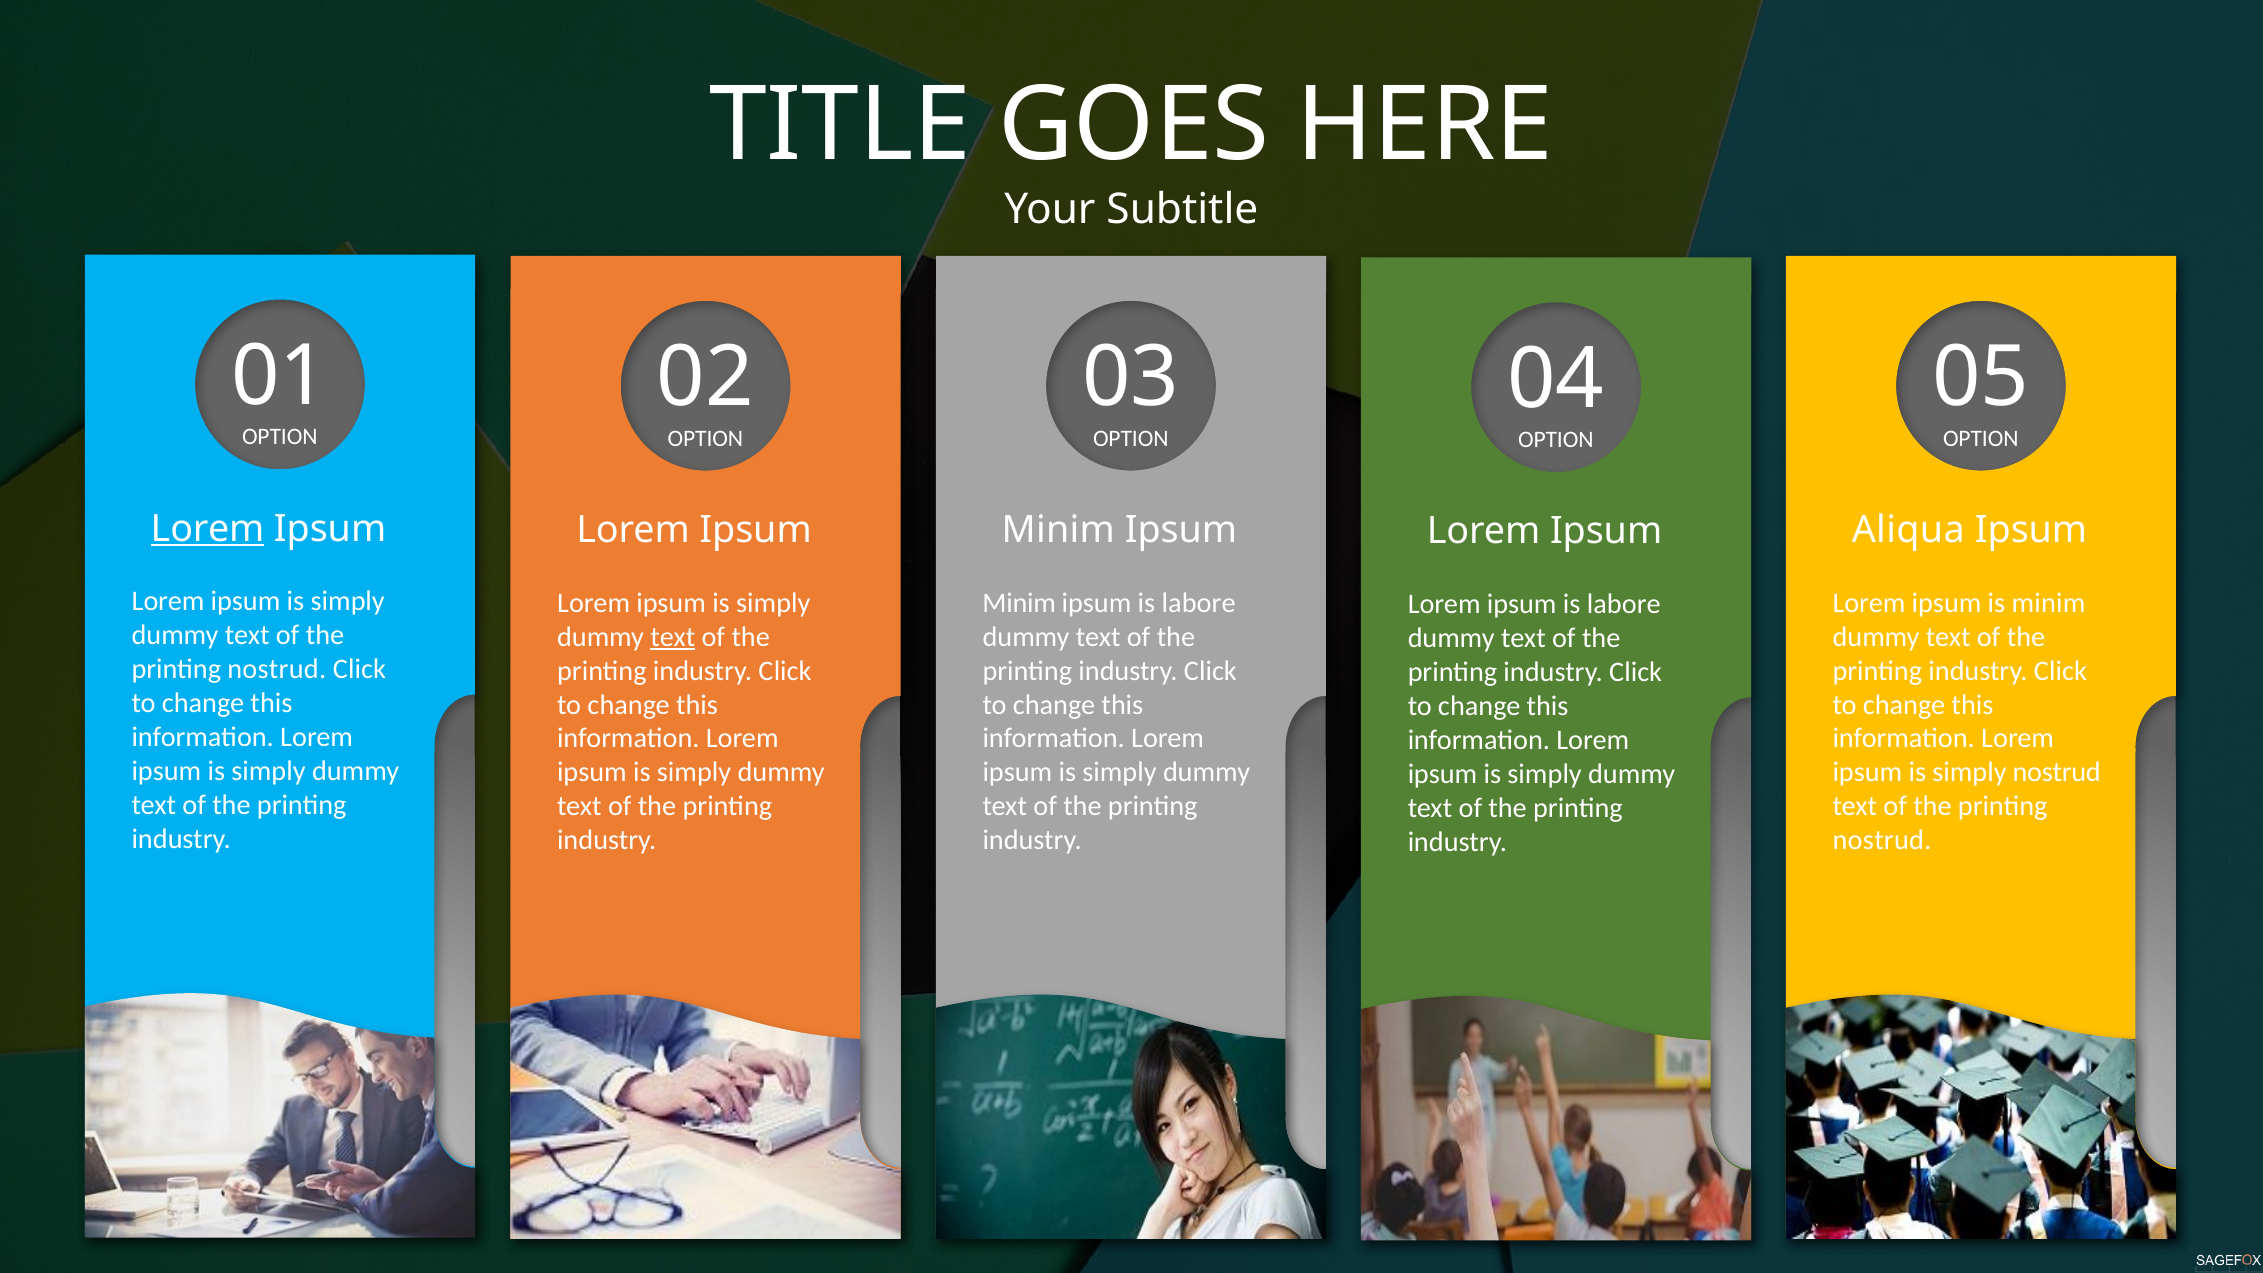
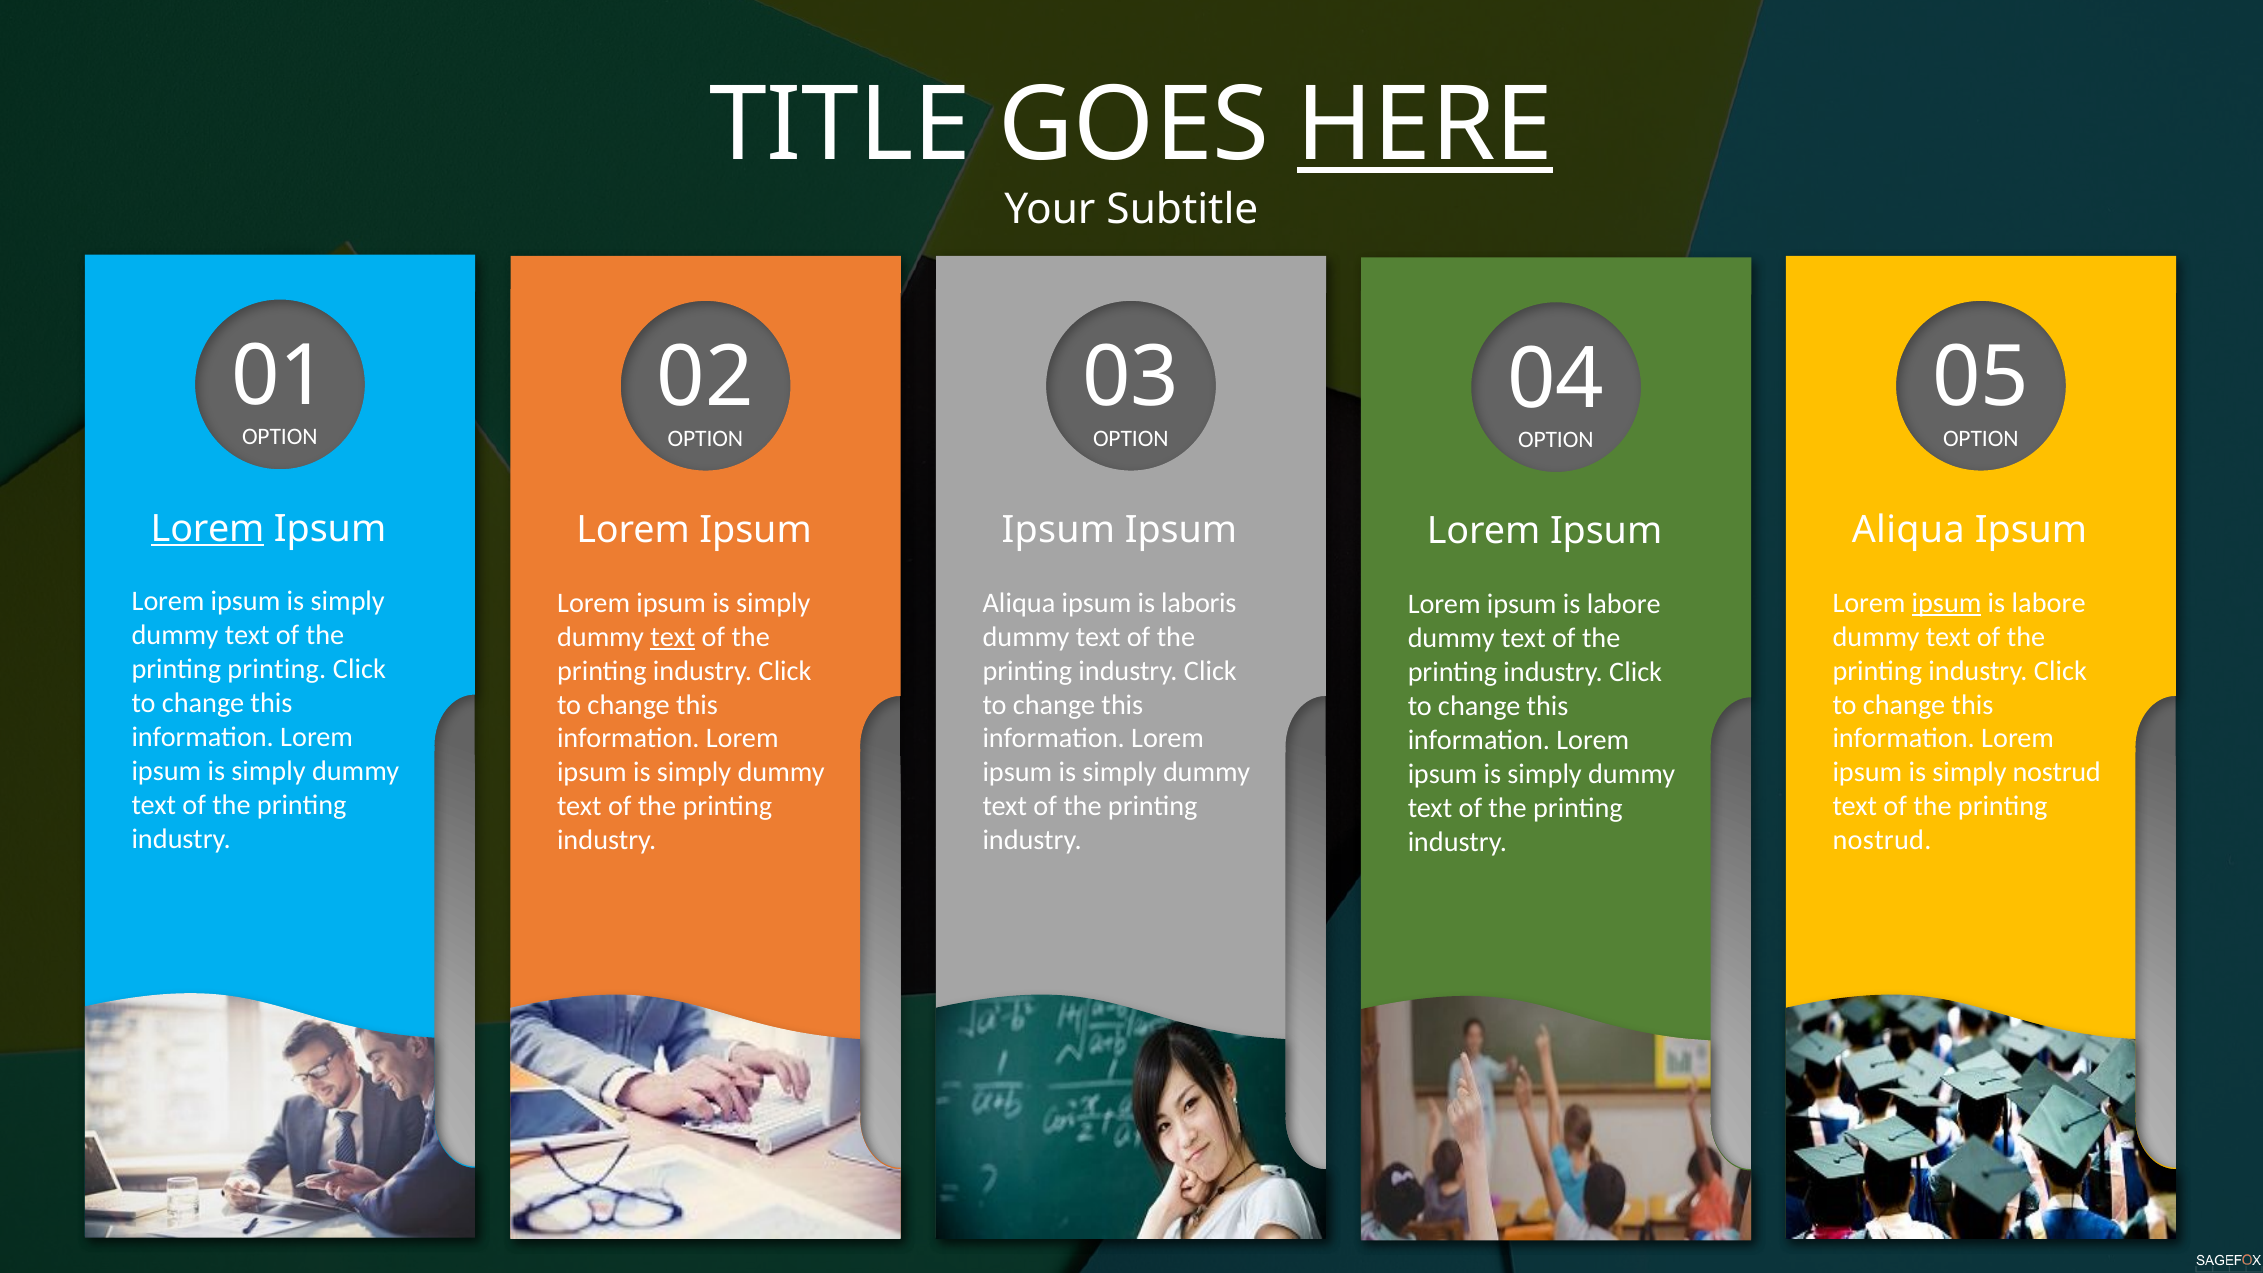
HERE underline: none -> present
Minim at (1058, 530): Minim -> Ipsum
Minim at (1019, 603): Minim -> Aliqua
labore at (1199, 603): labore -> laboris
ipsum at (1947, 603) underline: none -> present
minim at (2049, 603): minim -> labore
nostrud at (277, 669): nostrud -> printing
